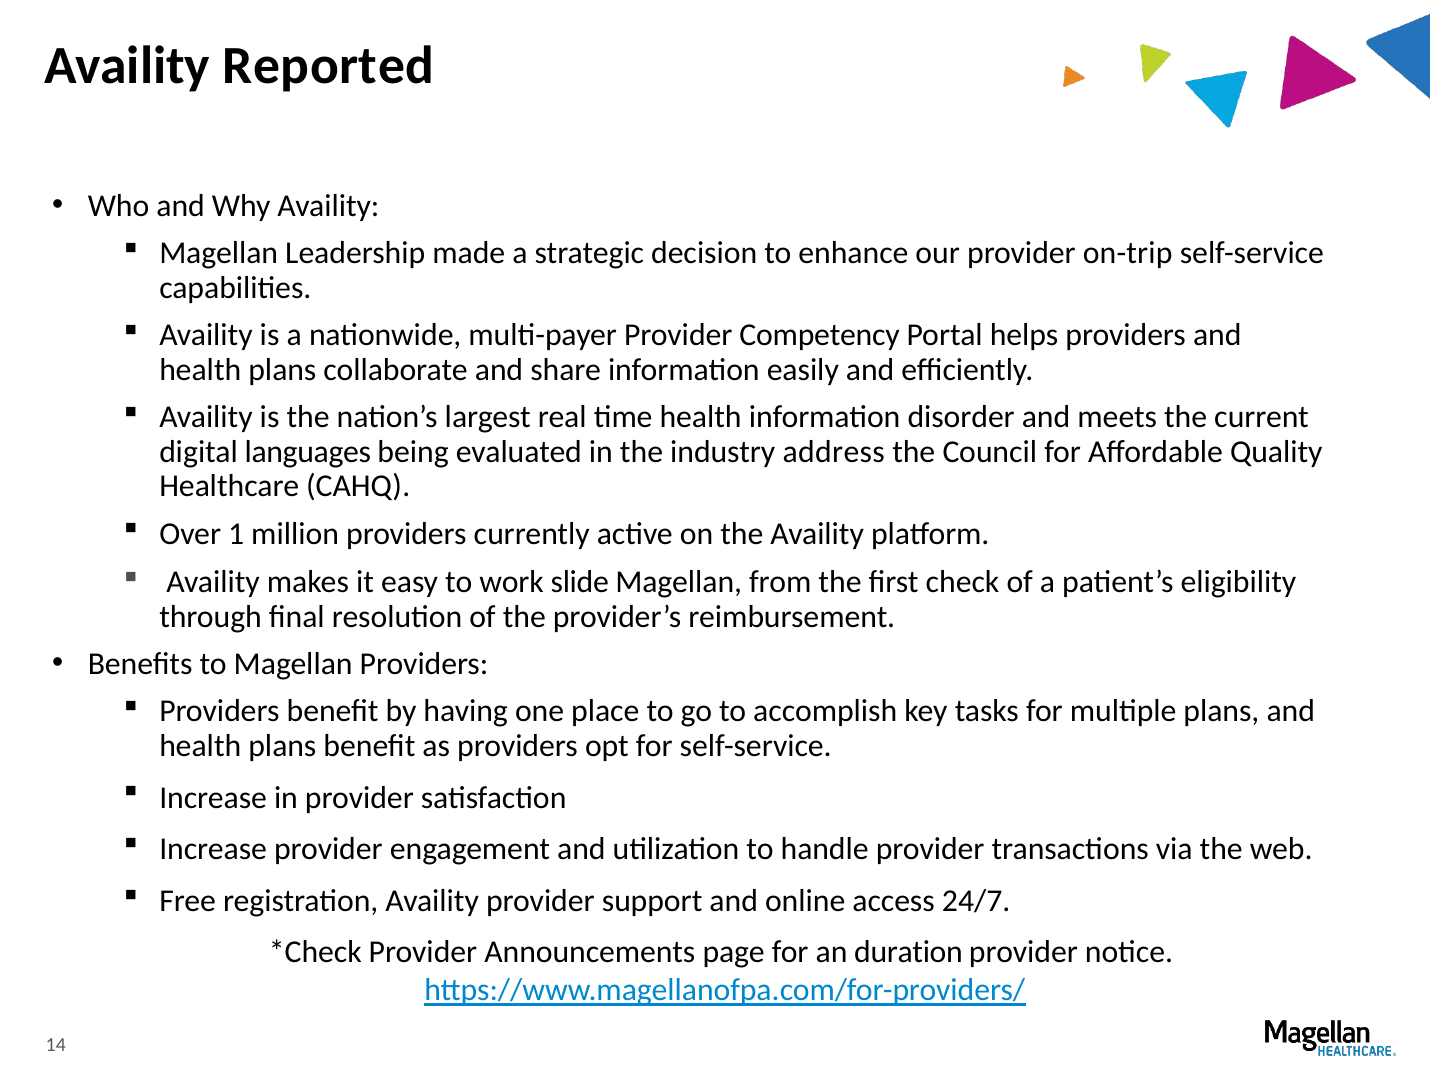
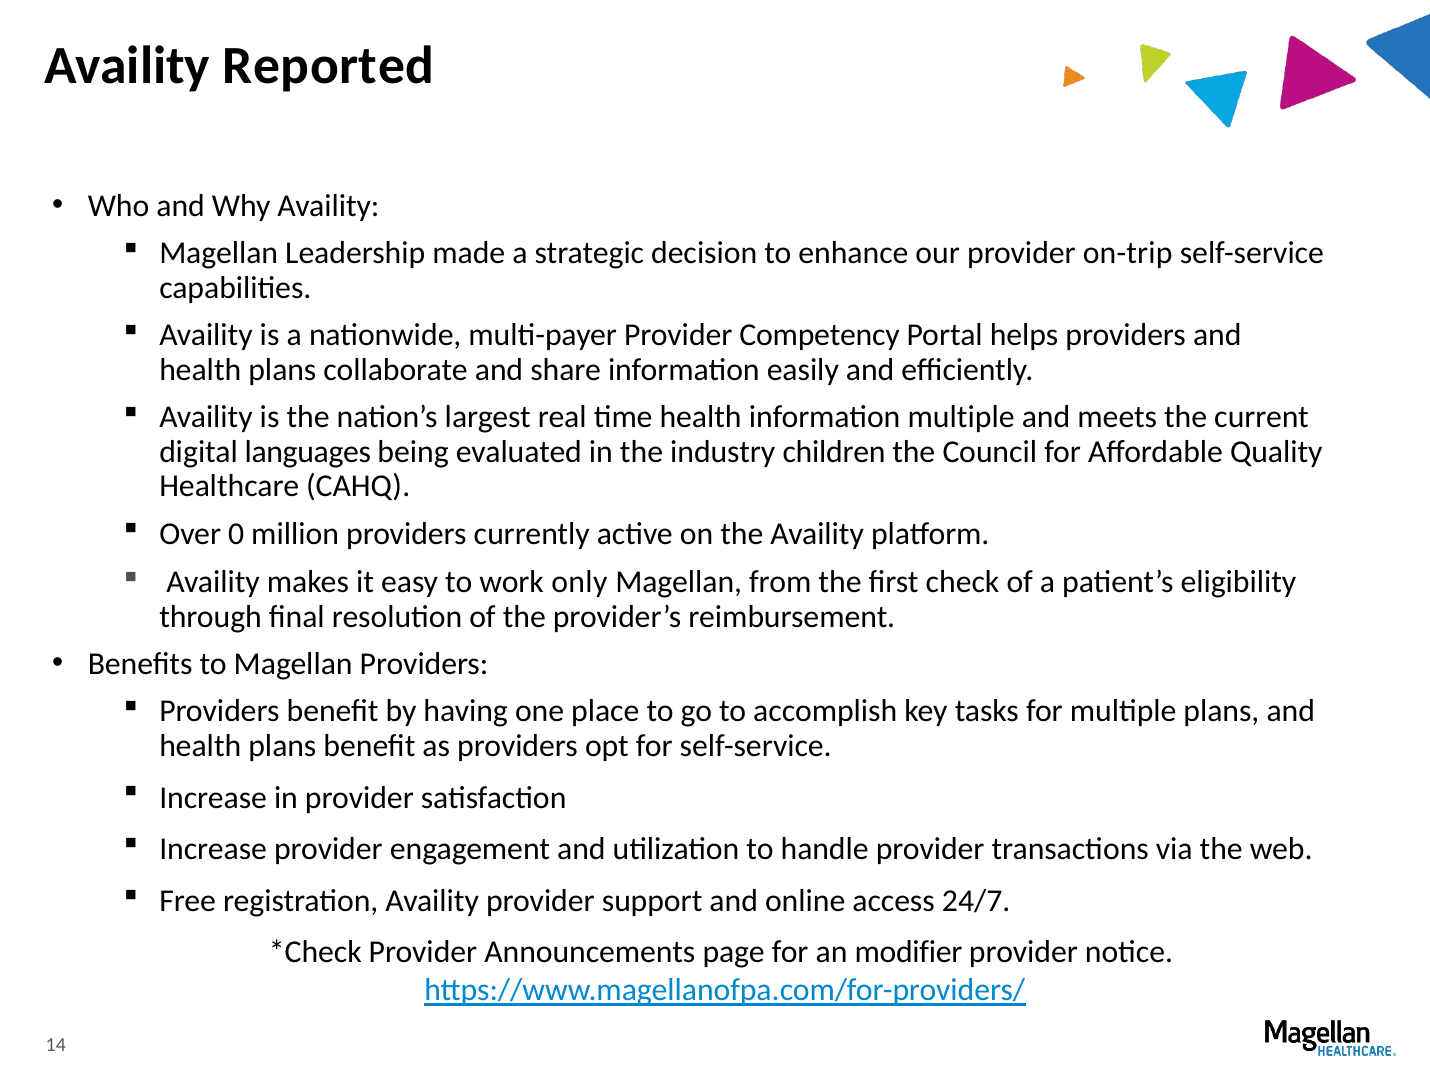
information disorder: disorder -> multiple
address: address -> children
1: 1 -> 0
slide: slide -> only
duration: duration -> modifier
